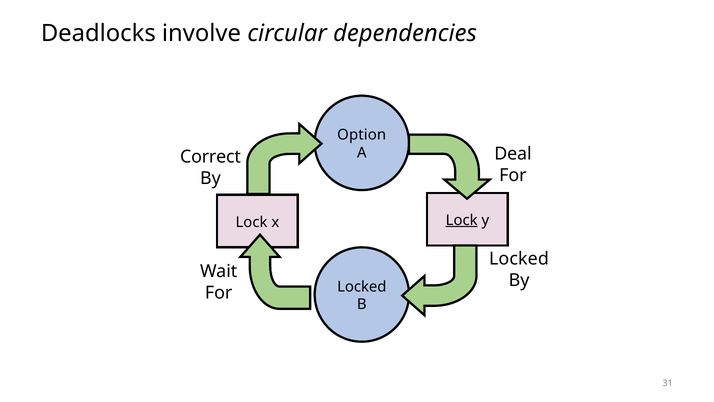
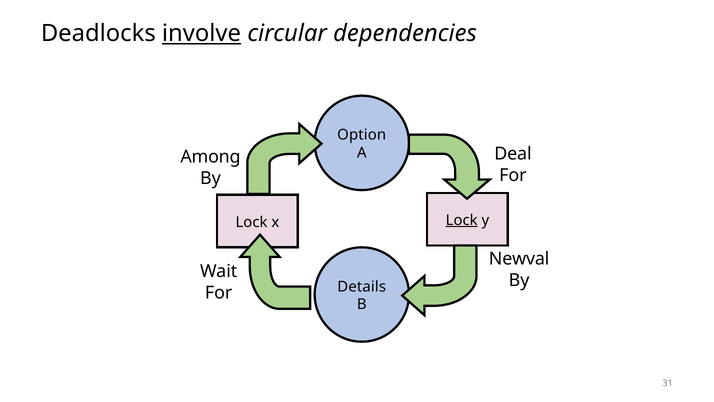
involve underline: none -> present
Correct: Correct -> Among
Locked at (519, 259): Locked -> Newval
Locked at (362, 286): Locked -> Details
